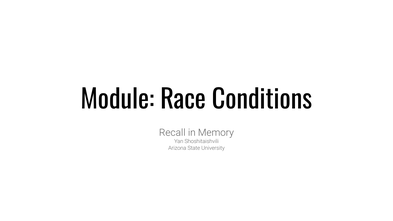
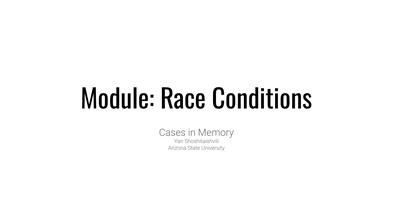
Recall: Recall -> Cases
